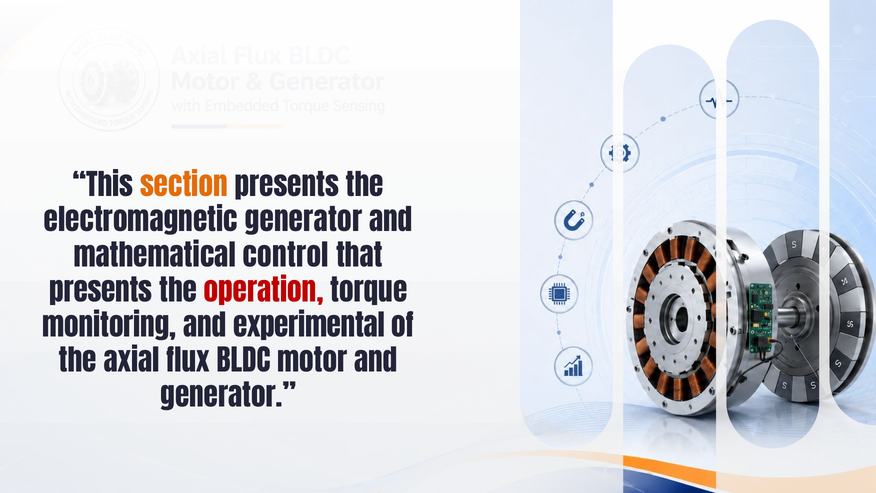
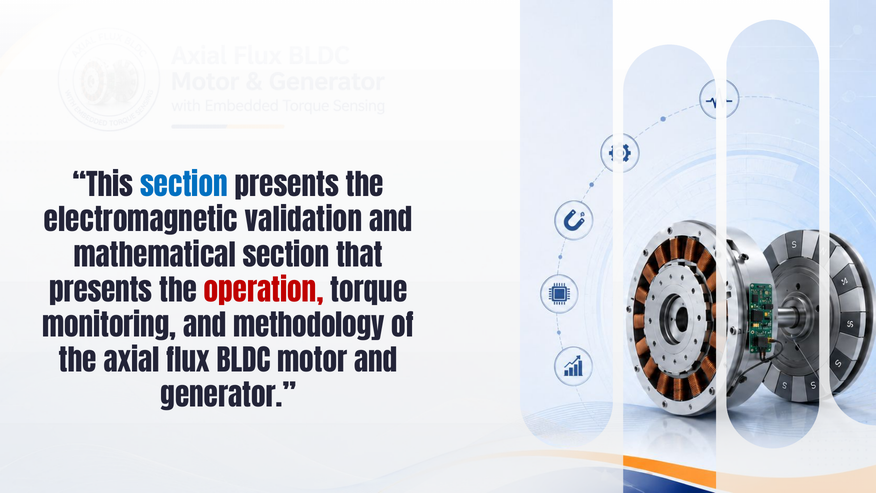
section at (184, 187) colour: orange -> blue
electromagnetic generator: generator -> validation
mathematical control: control -> section
experimental: experimental -> methodology
